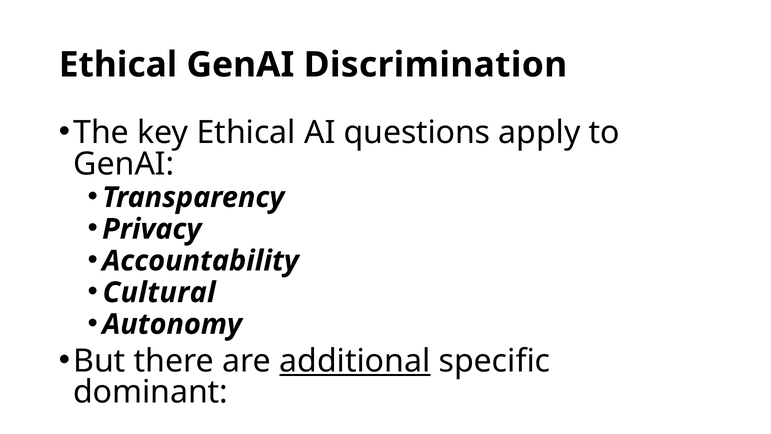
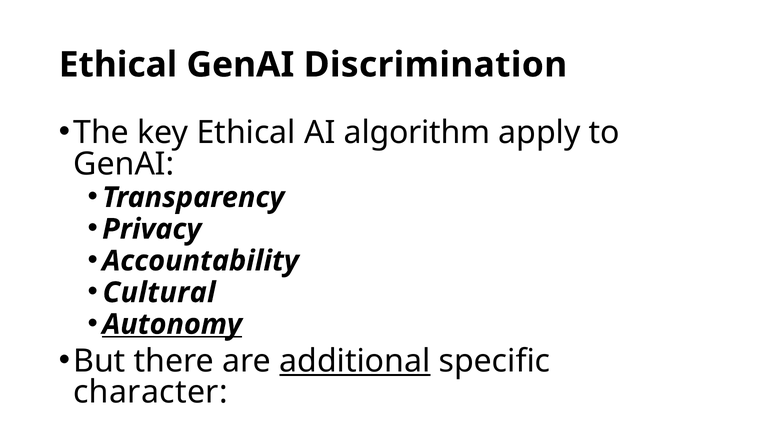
questions: questions -> algorithm
Autonomy underline: none -> present
dominant: dominant -> character
